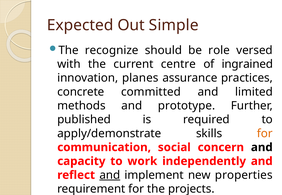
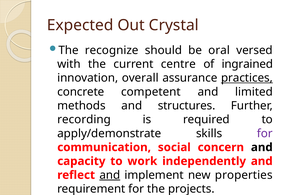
Simple: Simple -> Crystal
role: role -> oral
planes: planes -> overall
practices underline: none -> present
committed: committed -> competent
prototype: prototype -> structures
published: published -> recording
for at (265, 134) colour: orange -> purple
